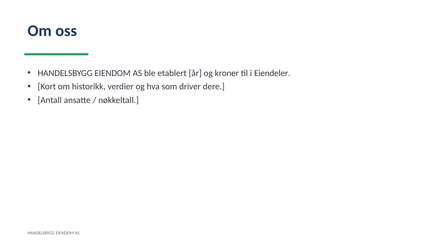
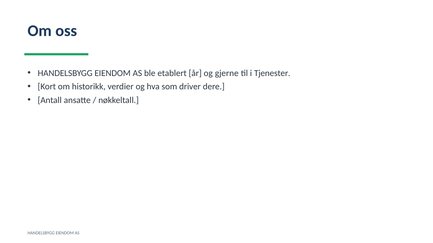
kroner: kroner -> gjerne
Eiendeler: Eiendeler -> Tjenester
